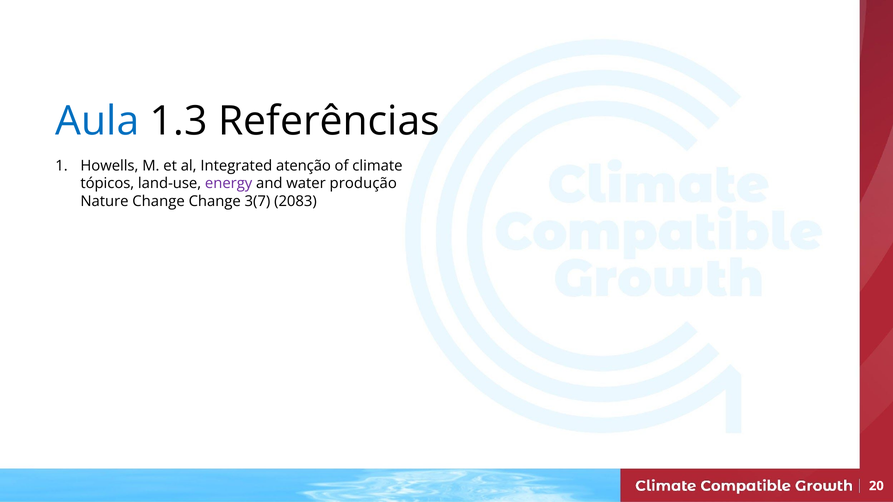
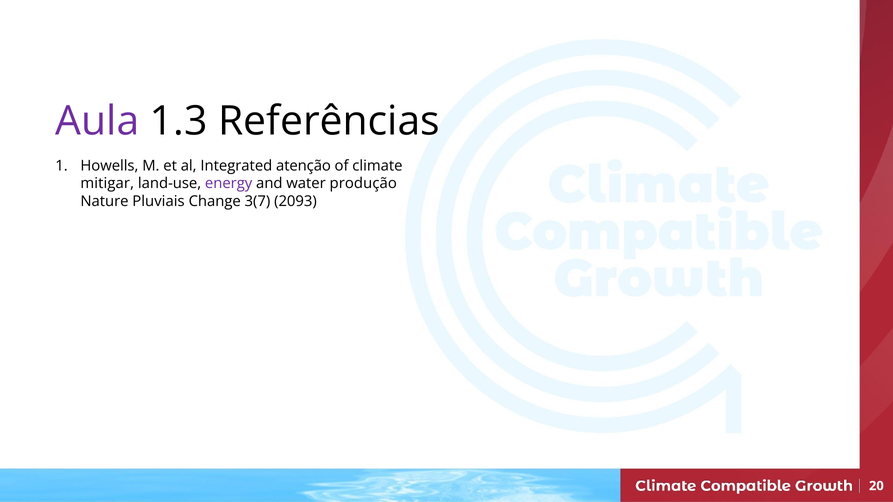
Aula colour: blue -> purple
tópicos: tópicos -> mitigar
Nature Change: Change -> Pluviais
2083: 2083 -> 2093
